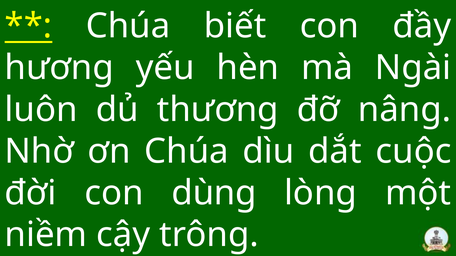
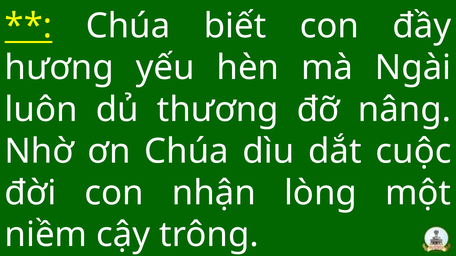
dùng: dùng -> nhận
